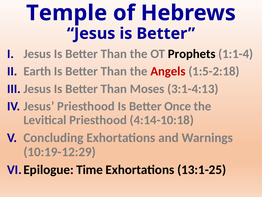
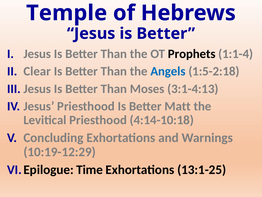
Earth: Earth -> Clear
Angels colour: red -> blue
Once: Once -> Matt
